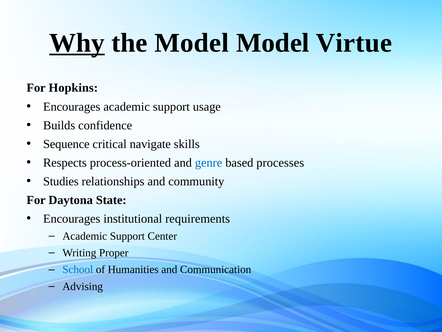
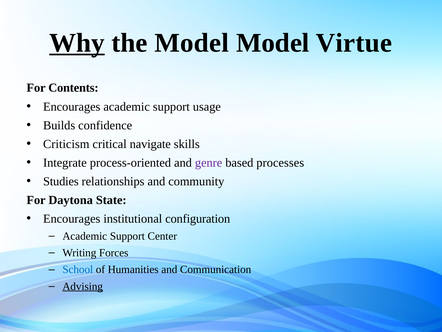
Hopkins: Hopkins -> Contents
Sequence: Sequence -> Criticism
Respects: Respects -> Integrate
genre colour: blue -> purple
requirements: requirements -> configuration
Proper: Proper -> Forces
Advising underline: none -> present
